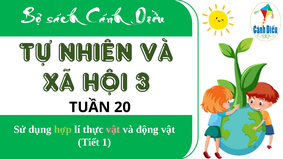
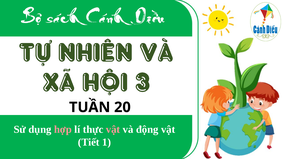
hợp colour: light green -> pink
